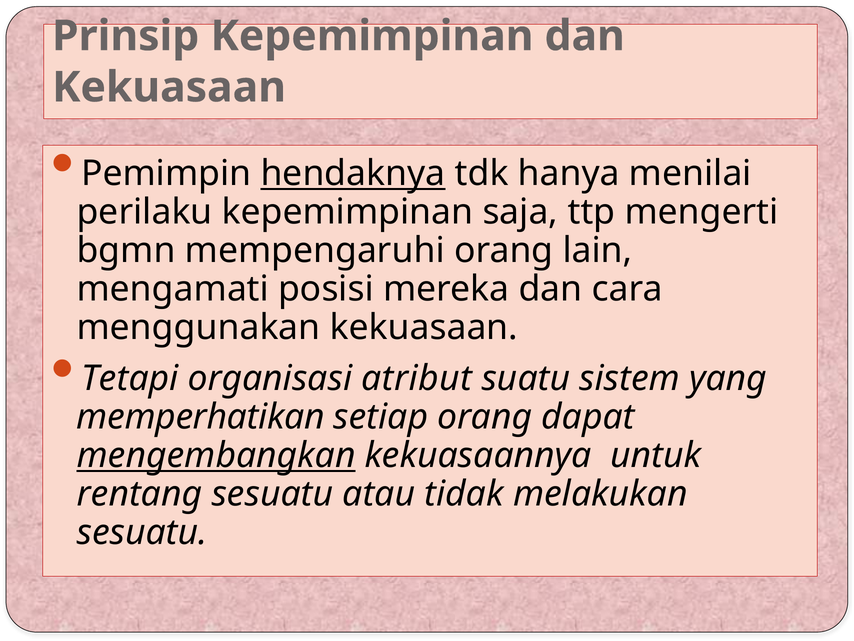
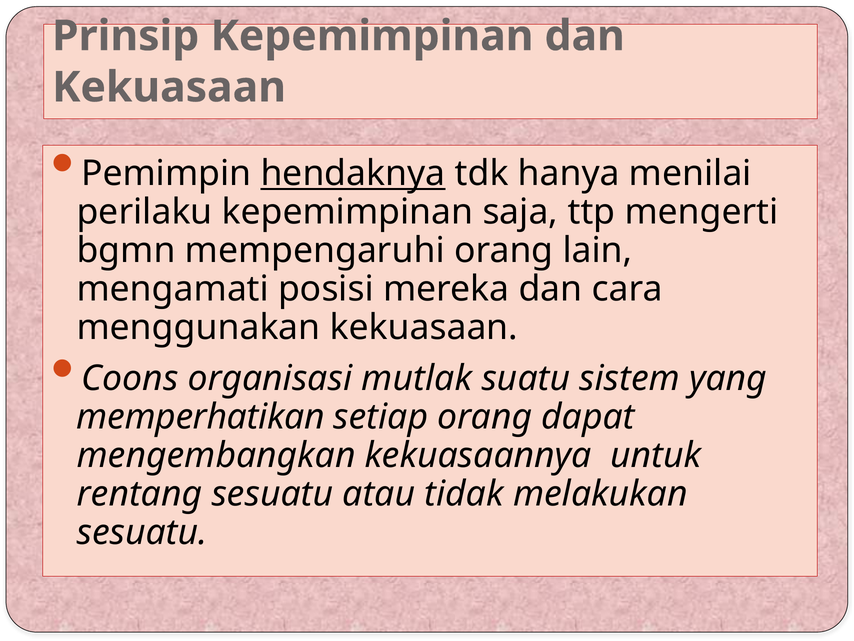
Tetapi: Tetapi -> Coons
atribut: atribut -> mutlak
mengembangkan underline: present -> none
